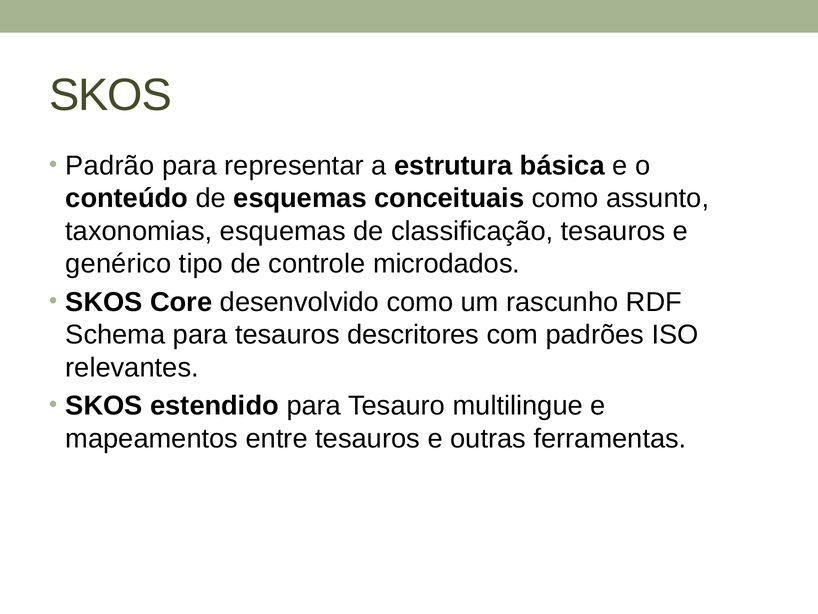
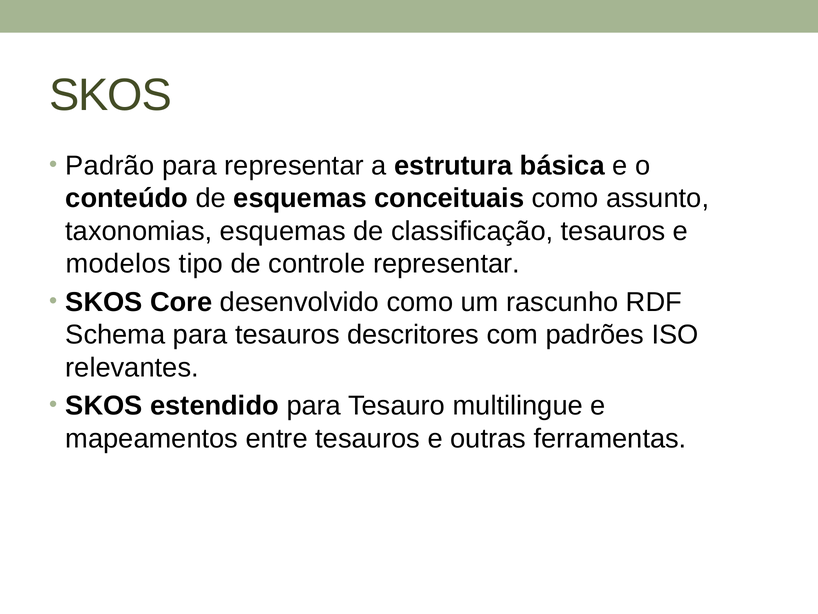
genérico: genérico -> modelos
controle microdados: microdados -> representar
